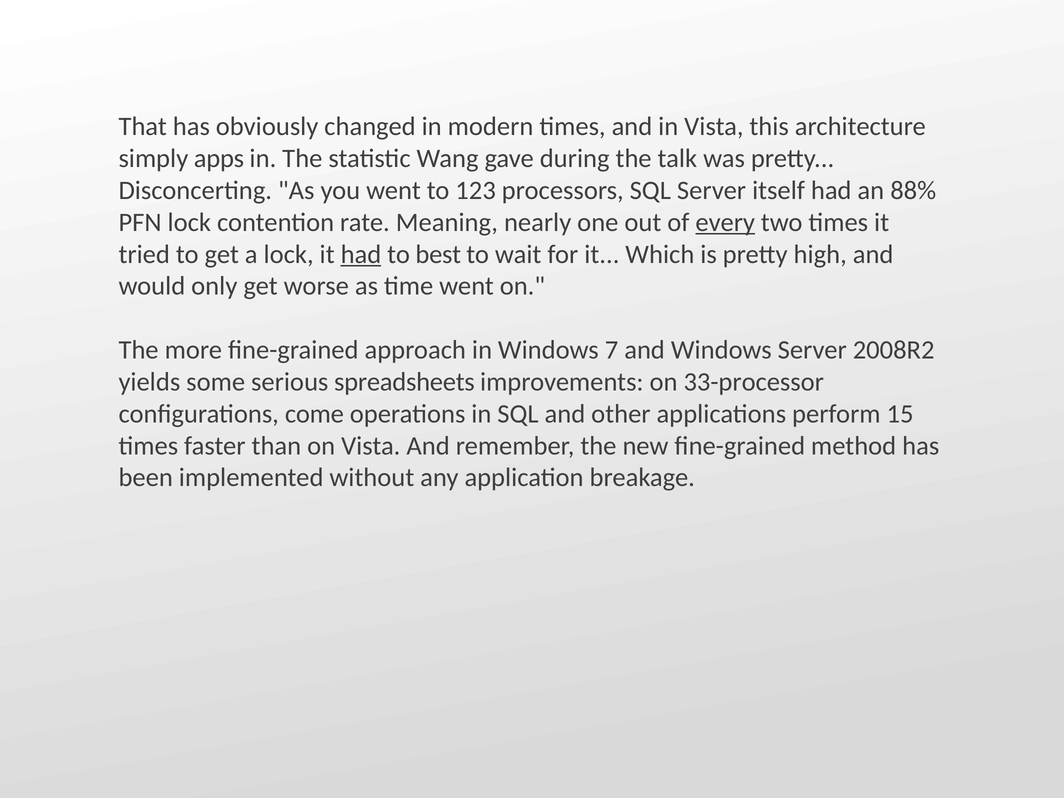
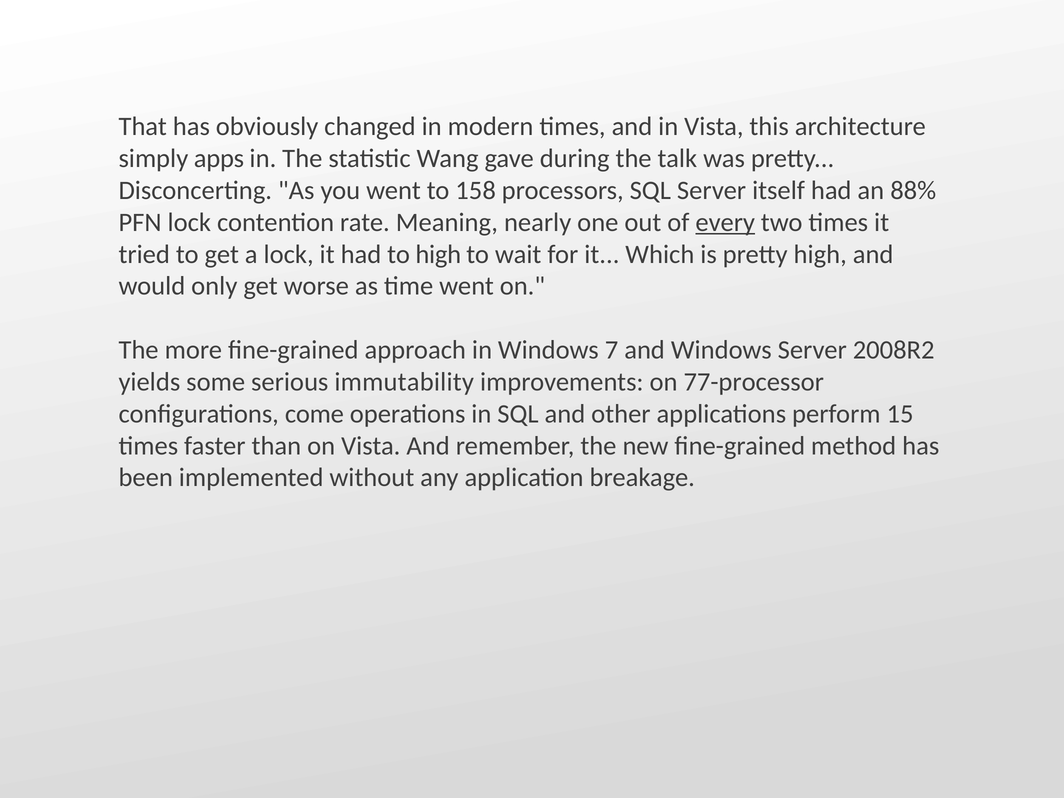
123: 123 -> 158
had at (361, 254) underline: present -> none
to best: best -> high
spreadsheets: spreadsheets -> immutability
33-processor: 33-processor -> 77-processor
